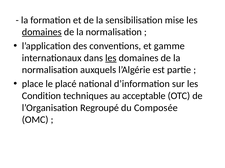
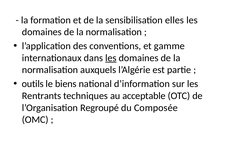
mise: mise -> elles
domaines at (42, 32) underline: present -> none
place: place -> outils
placé: placé -> biens
Condition: Condition -> Rentrants
